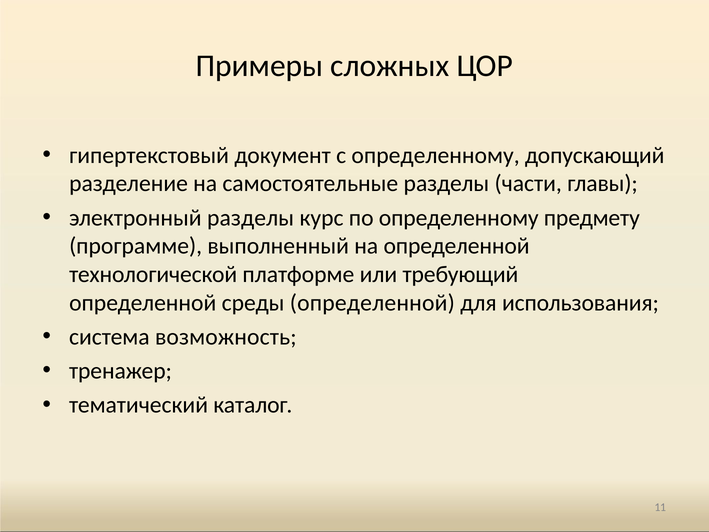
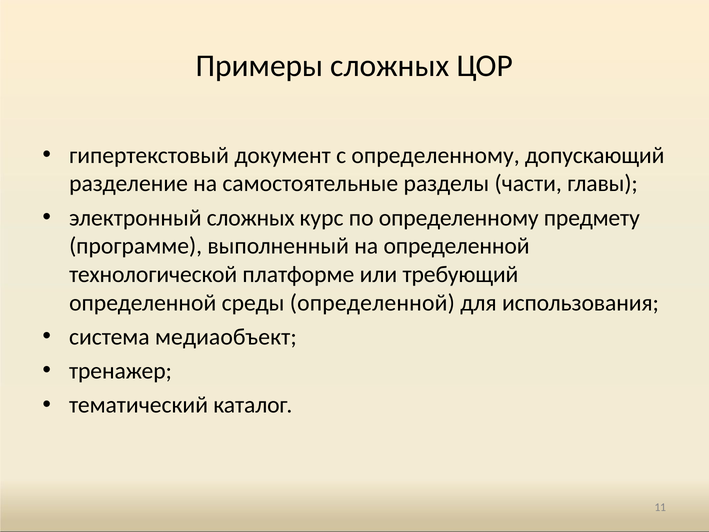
электронный разделы: разделы -> сложных
возможность: возможность -> медиаобъект
